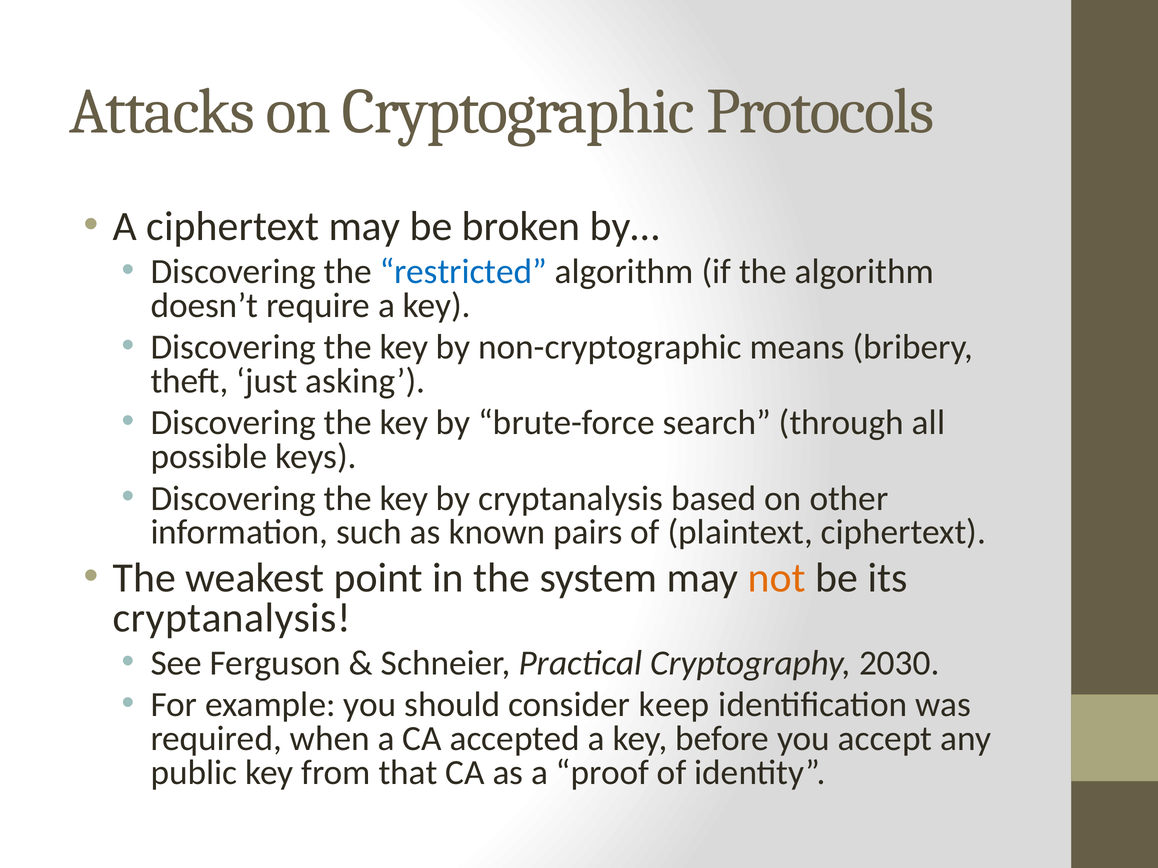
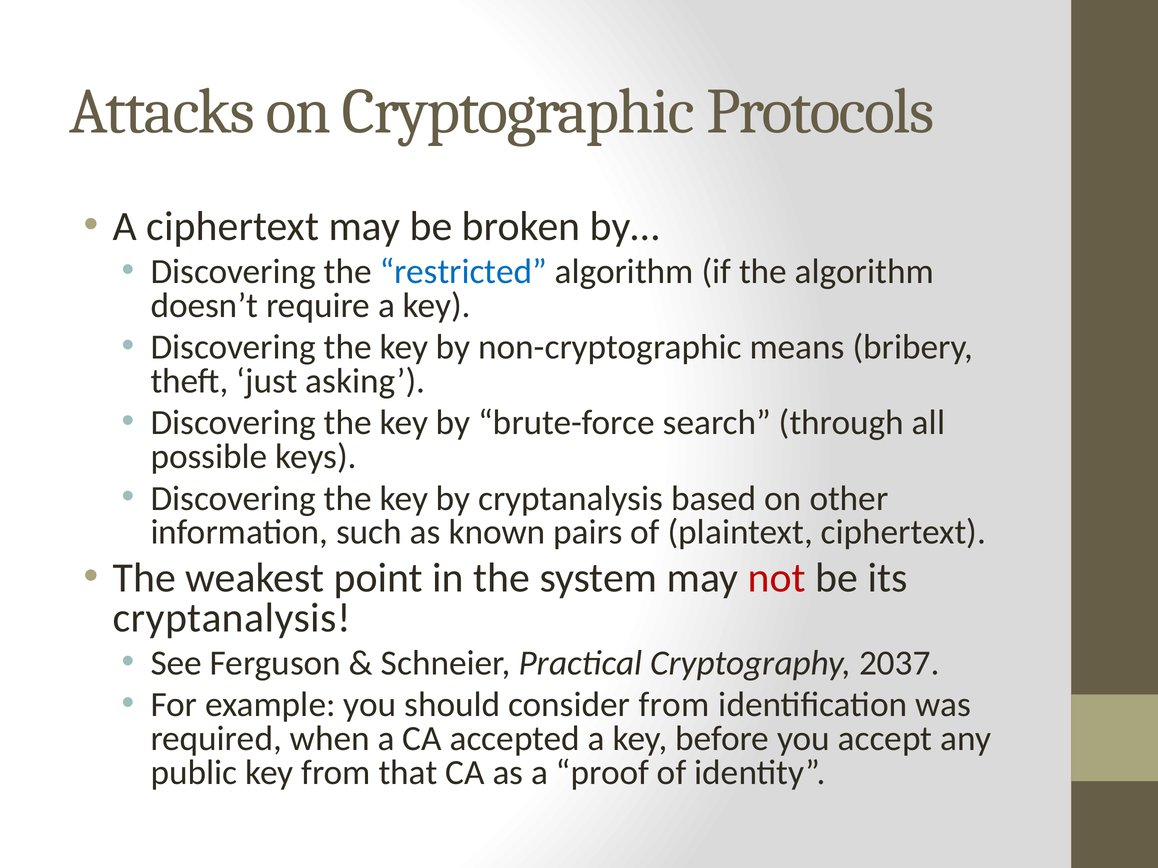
not colour: orange -> red
2030: 2030 -> 2037
consider keep: keep -> from
